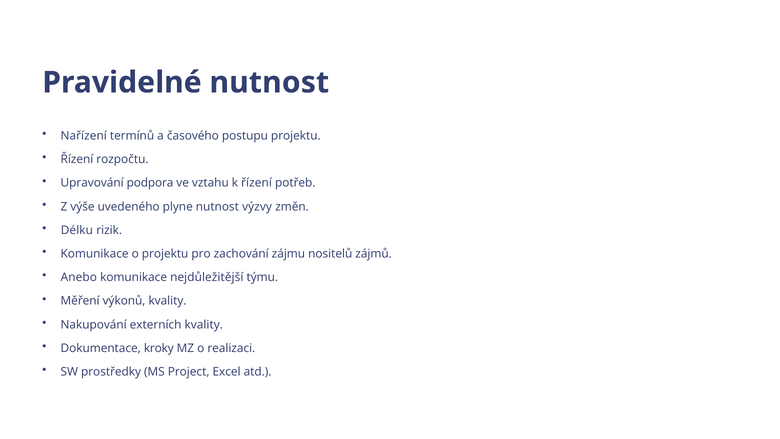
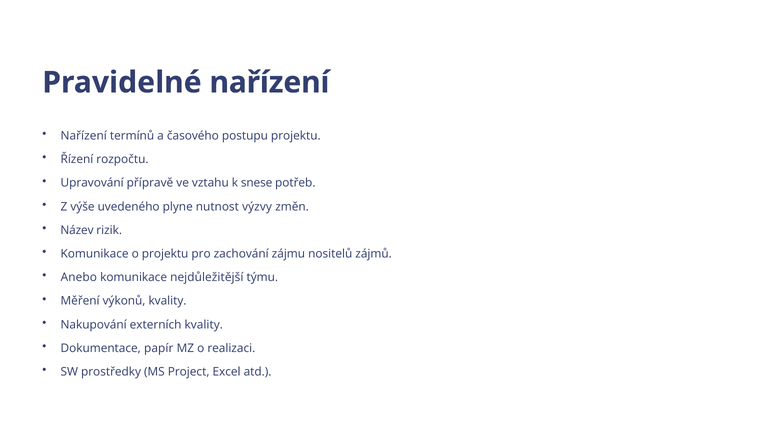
Pravidelné nutnost: nutnost -> nařízení
podpora: podpora -> přípravě
k řízení: řízení -> snese
Délku: Délku -> Název
kroky: kroky -> papír
